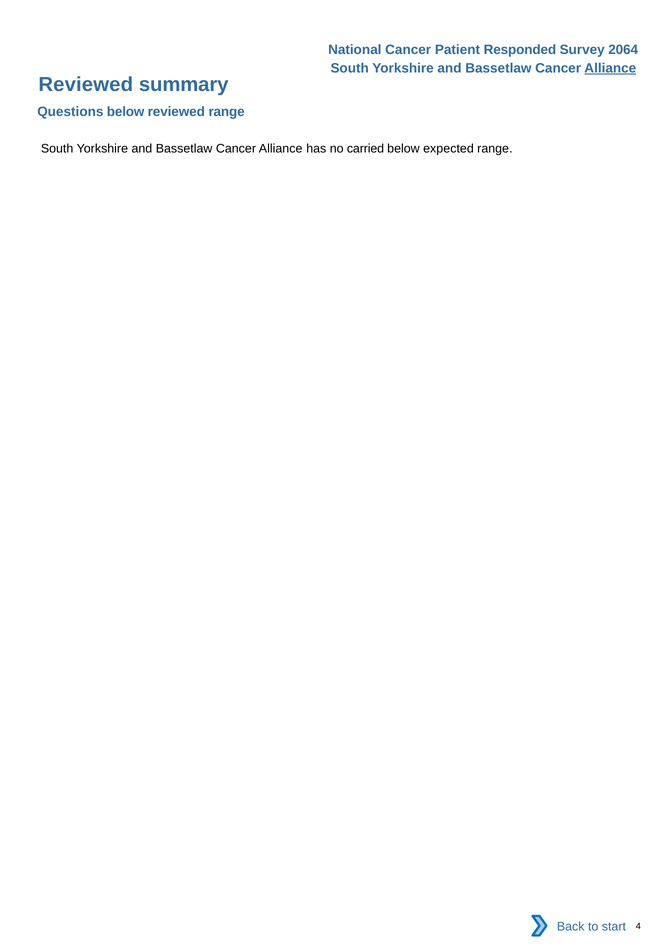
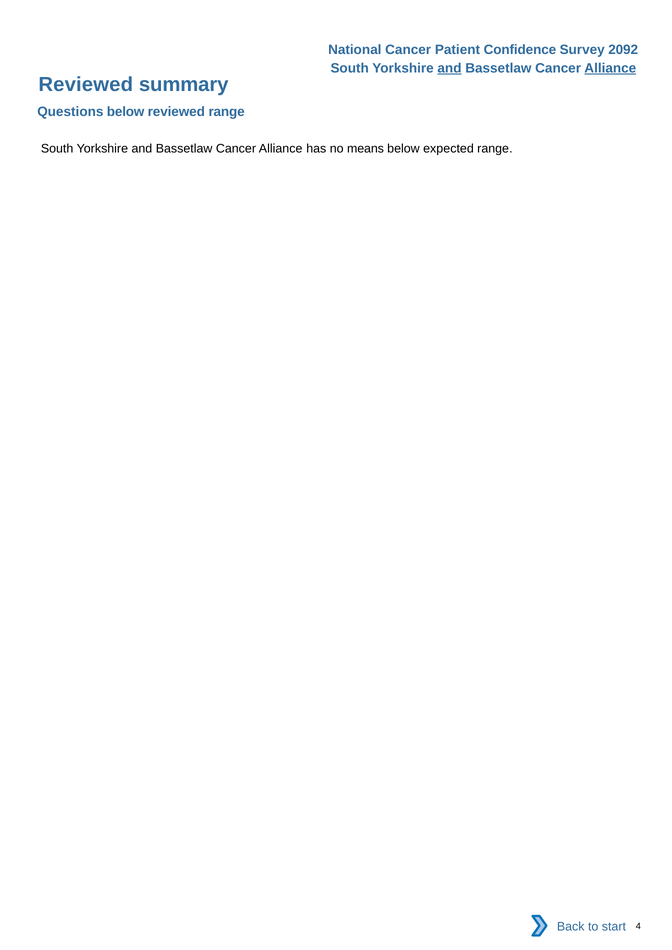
Responded: Responded -> Confidence
2064: 2064 -> 2092
and at (449, 68) underline: none -> present
carried: carried -> means
